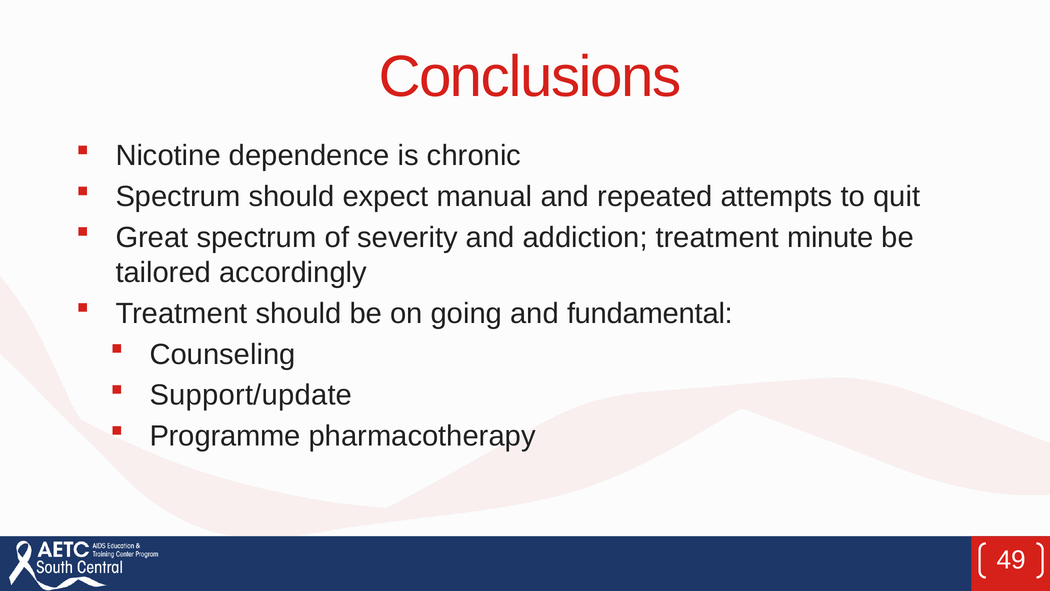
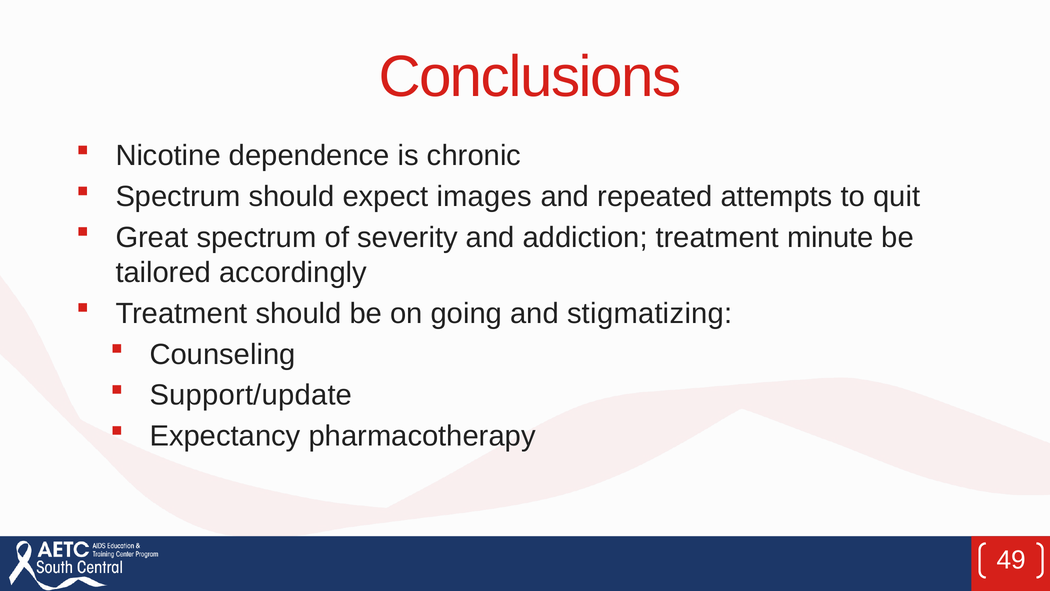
manual: manual -> images
fundamental: fundamental -> stigmatizing
Programme: Programme -> Expectancy
